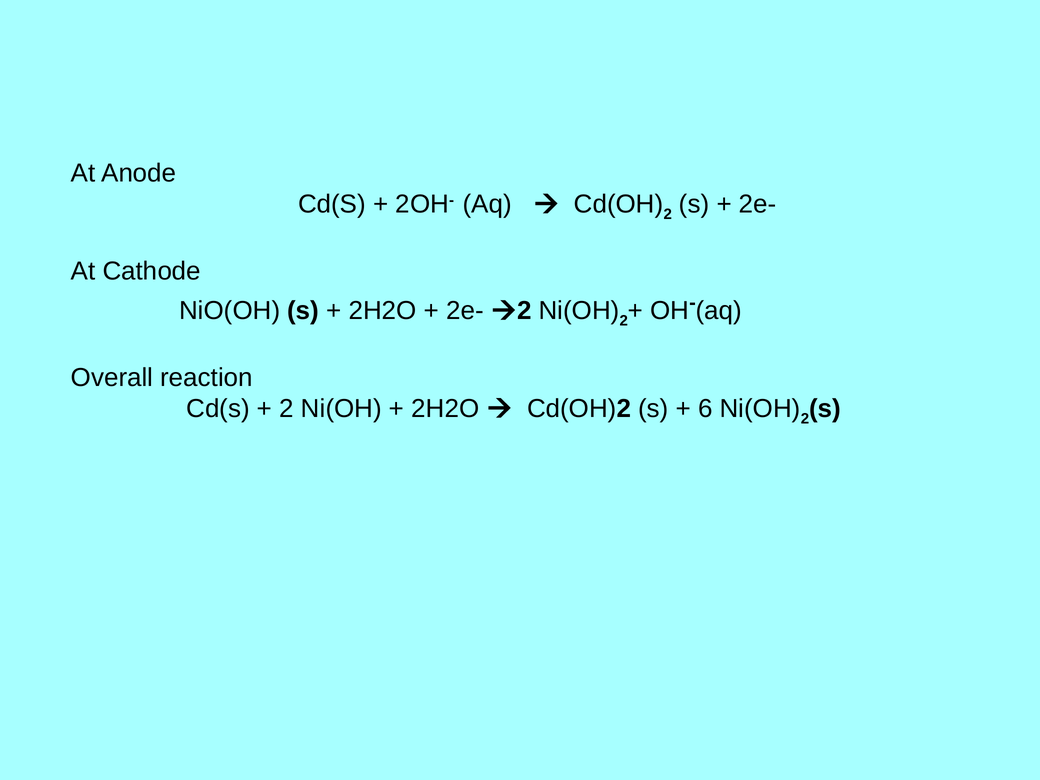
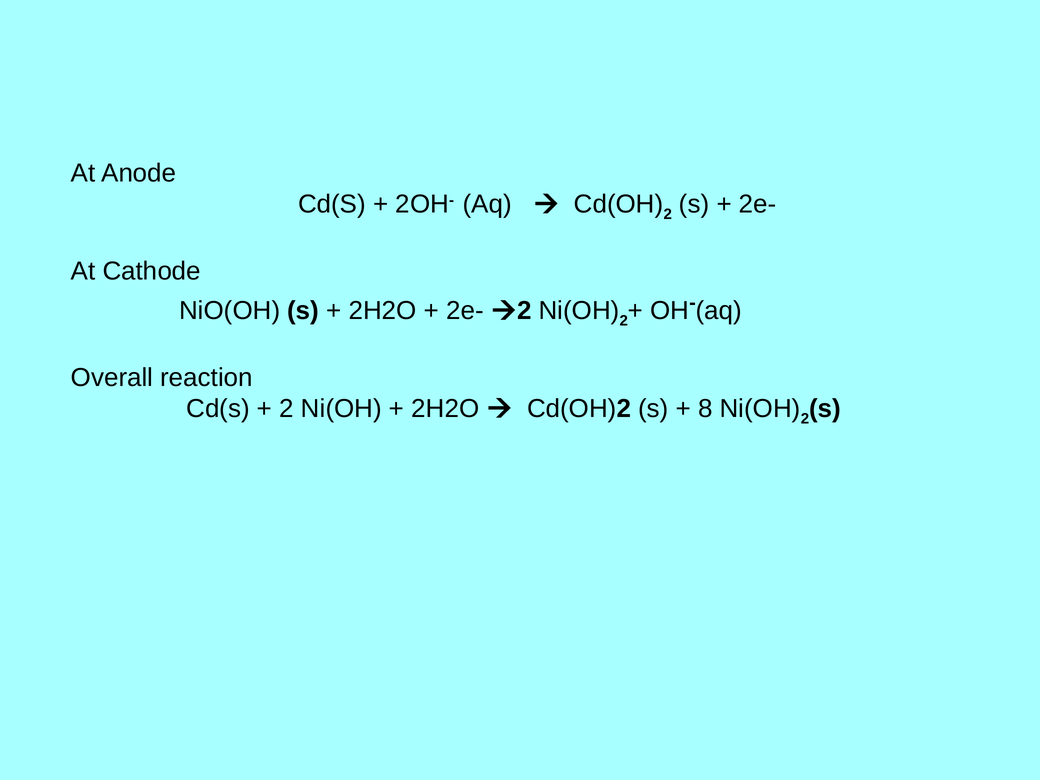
6: 6 -> 8
